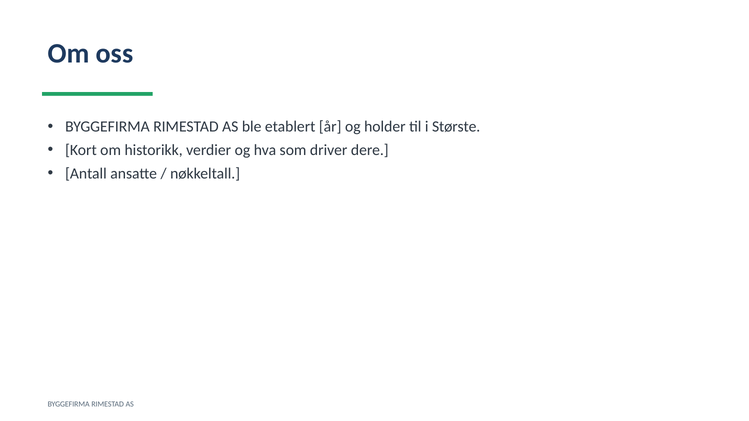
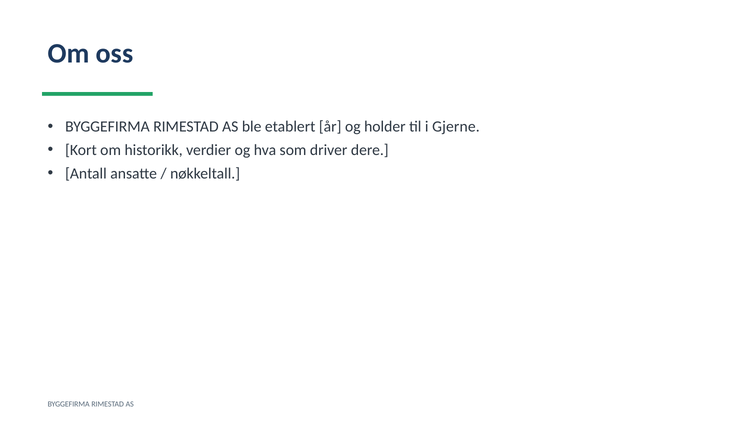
Største: Største -> Gjerne
